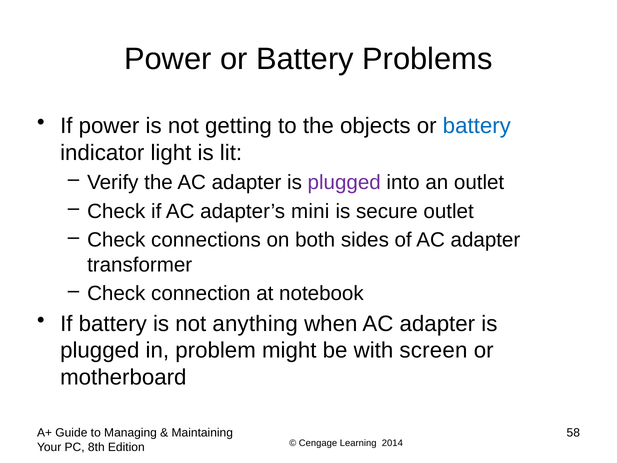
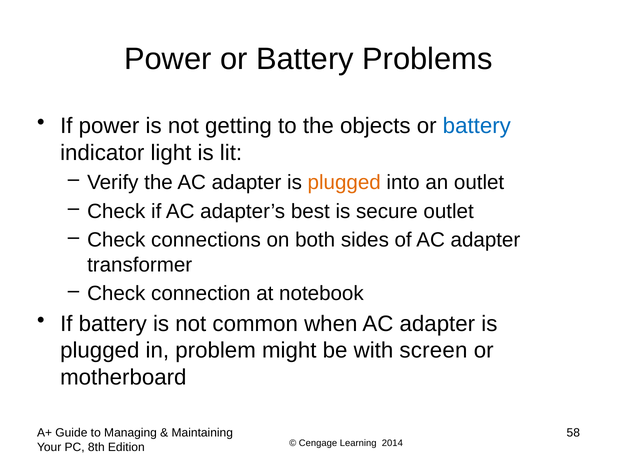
plugged at (344, 182) colour: purple -> orange
mini: mini -> best
anything: anything -> common
